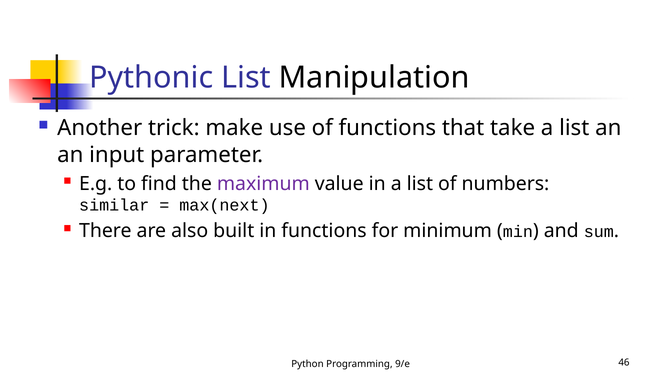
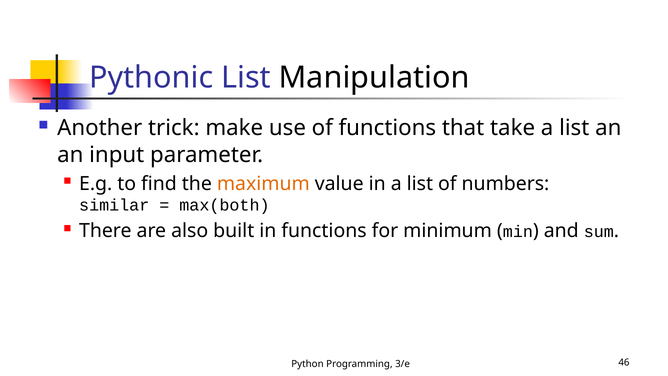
maximum colour: purple -> orange
max(next: max(next -> max(both
9/e: 9/e -> 3/e
